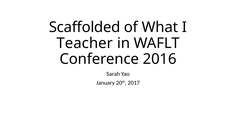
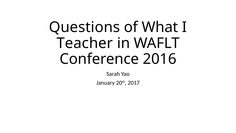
Scaffolded: Scaffolded -> Questions
